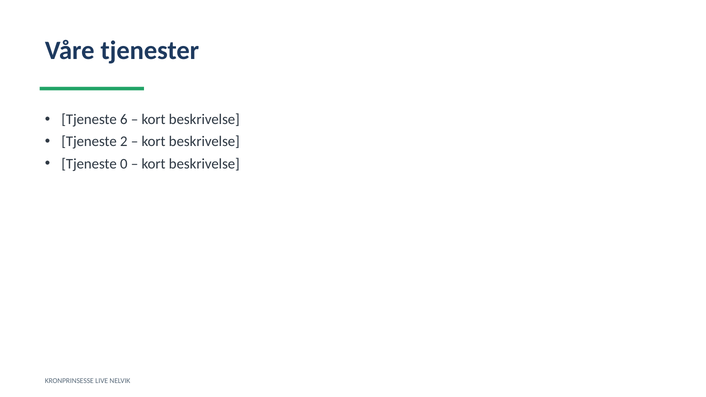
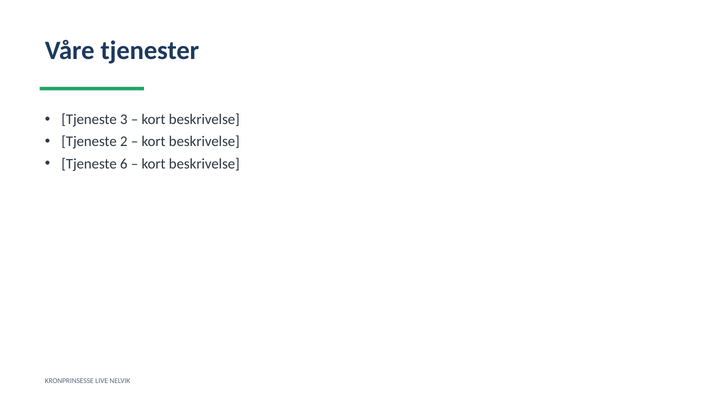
6: 6 -> 3
0: 0 -> 6
